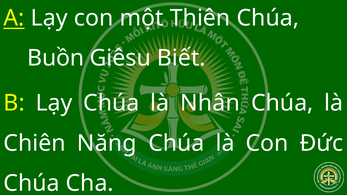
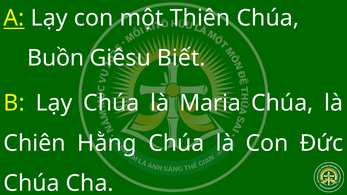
Nhân: Nhân -> Maria
Năng: Năng -> Hằng
